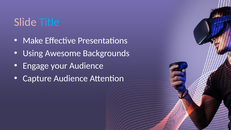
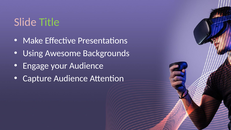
Title colour: light blue -> light green
